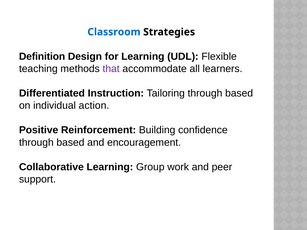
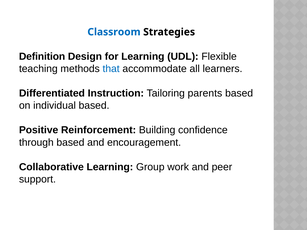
that colour: purple -> blue
Tailoring through: through -> parents
individual action: action -> based
